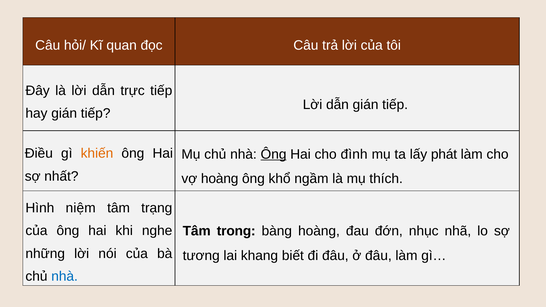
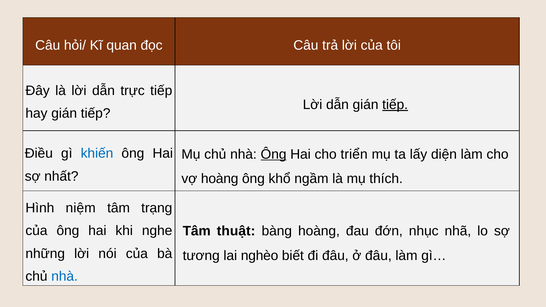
tiếp at (395, 105) underline: none -> present
khiến colour: orange -> blue
đình: đình -> triển
phát: phát -> diện
trong: trong -> thuật
khang: khang -> nghèo
